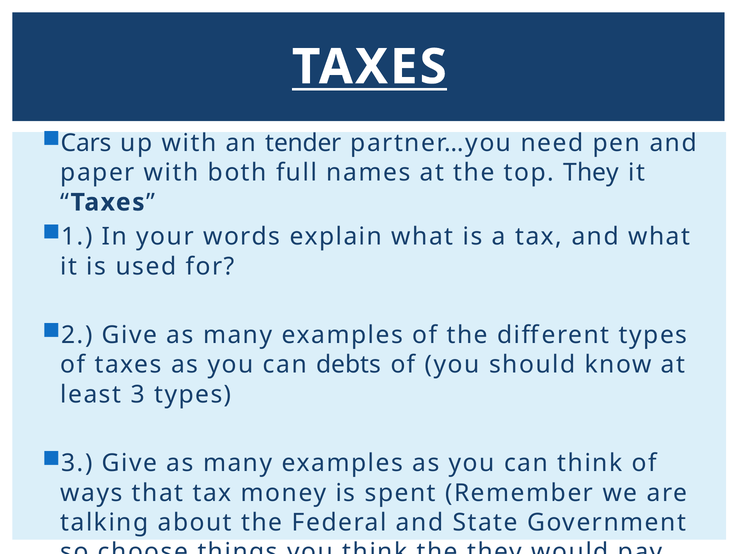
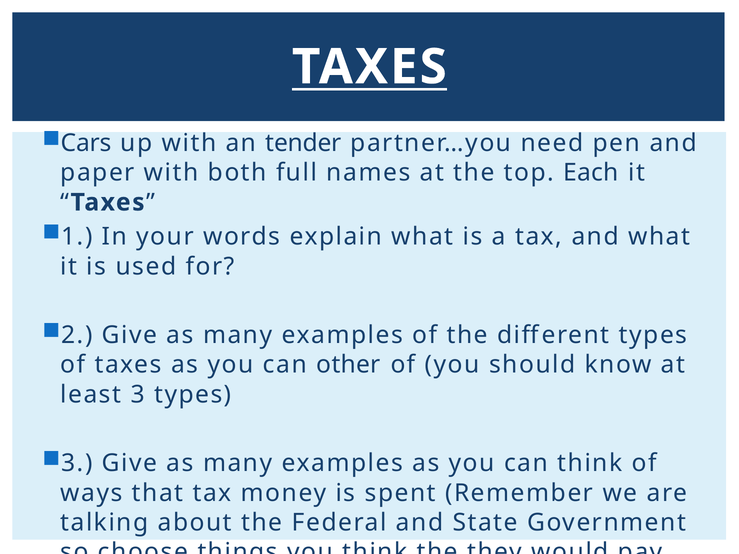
top They: They -> Each
debts: debts -> other
